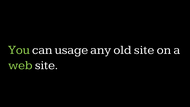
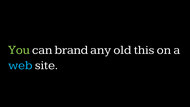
usage: usage -> brand
old site: site -> this
web colour: light green -> light blue
